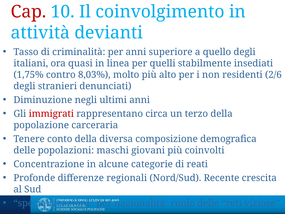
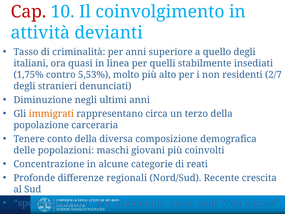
8,03%: 8,03% -> 5,53%
2/6: 2/6 -> 2/7
immigrati colour: red -> orange
